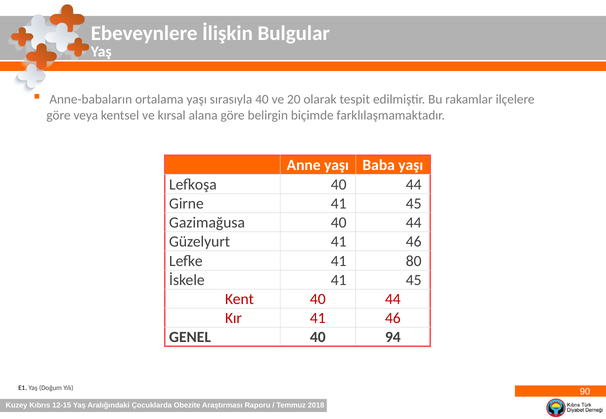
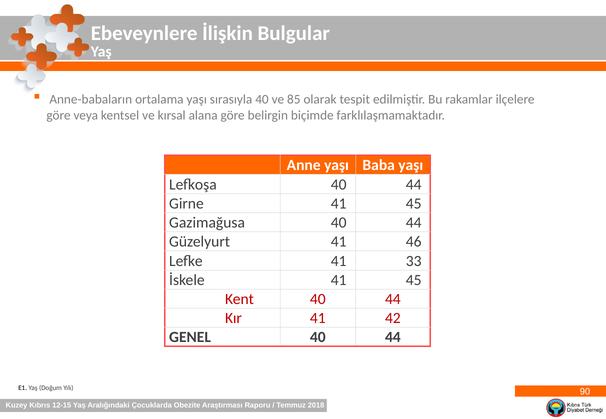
20: 20 -> 85
80: 80 -> 33
Kır 41 46: 46 -> 42
GENEL 40 94: 94 -> 44
